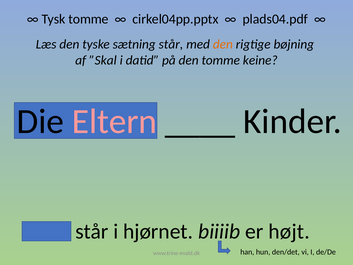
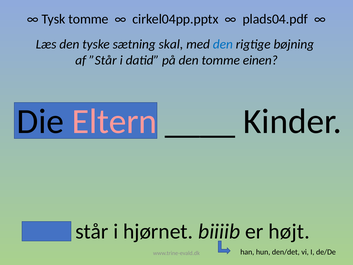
sætning står: står -> skal
den at (223, 44) colour: orange -> blue
”Skal: ”Skal -> ”Står
keine: keine -> einen
